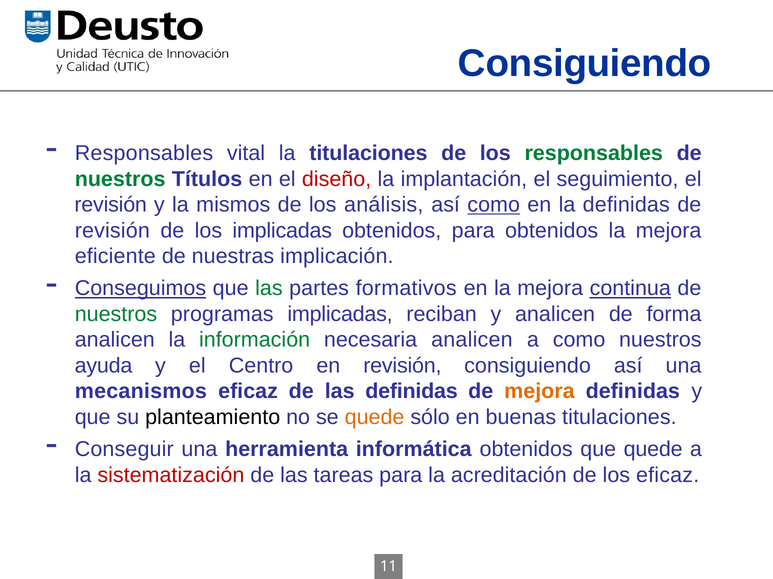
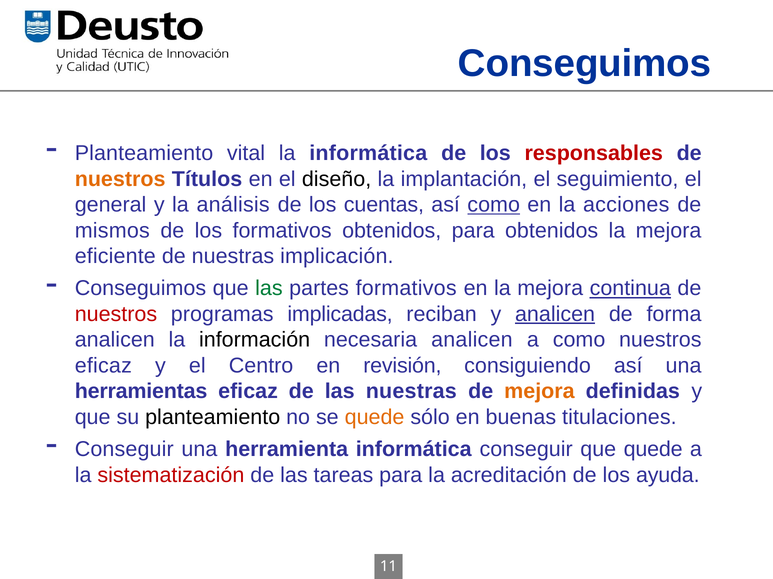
Consiguiendo at (585, 64): Consiguiendo -> Conseguimos
Responsables at (144, 153): Responsables -> Planteamiento
la titulaciones: titulaciones -> informática
responsables at (594, 153) colour: green -> red
nuestros at (120, 179) colour: green -> orange
diseño colour: red -> black
revisión at (111, 205): revisión -> general
mismos: mismos -> análisis
análisis: análisis -> cuentas
la definidas: definidas -> acciones
revisión at (112, 231): revisión -> mismos
los implicadas: implicadas -> formativos
Conseguimos at (140, 289) underline: present -> none
nuestros at (116, 315) colour: green -> red
analicen at (555, 315) underline: none -> present
información colour: green -> black
ayuda at (104, 366): ayuda -> eficaz
mecanismos: mecanismos -> herramientas
las definidas: definidas -> nuestras
informática obtenidos: obtenidos -> conseguir
los eficaz: eficaz -> ayuda
